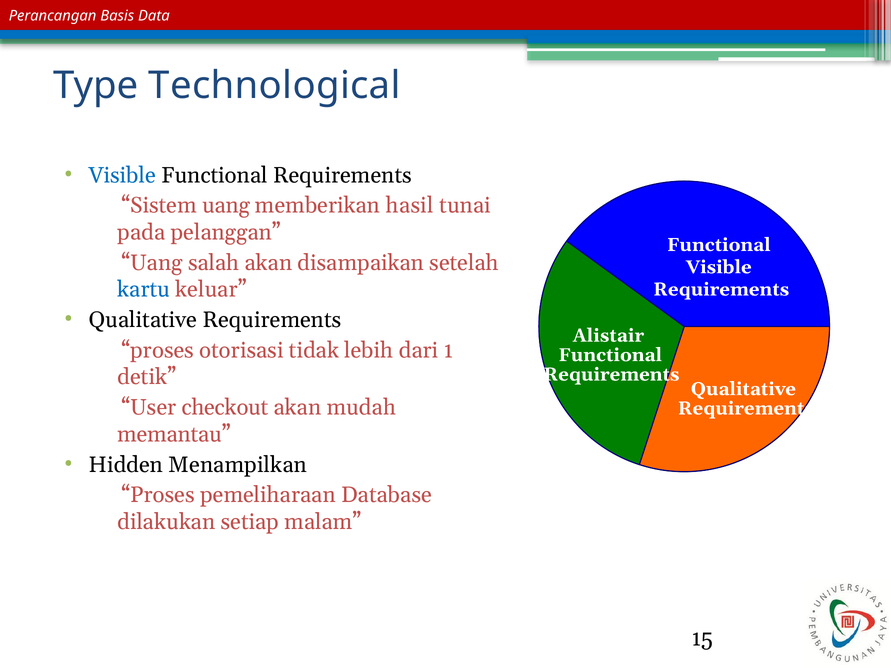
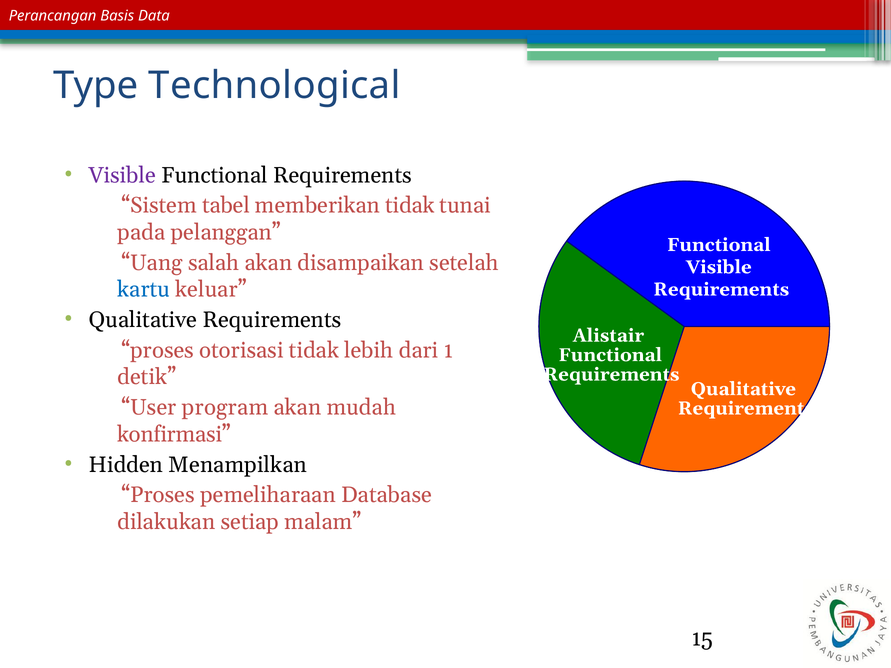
Visible at (122, 175) colour: blue -> purple
Sistem uang: uang -> tabel
memberikan hasil: hasil -> tidak
checkout: checkout -> program
memantau: memantau -> konfirmasi
